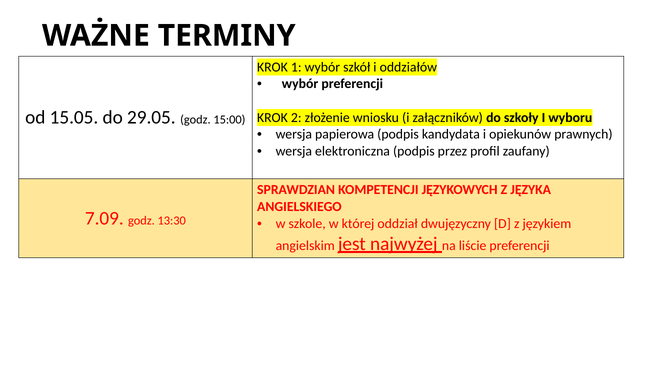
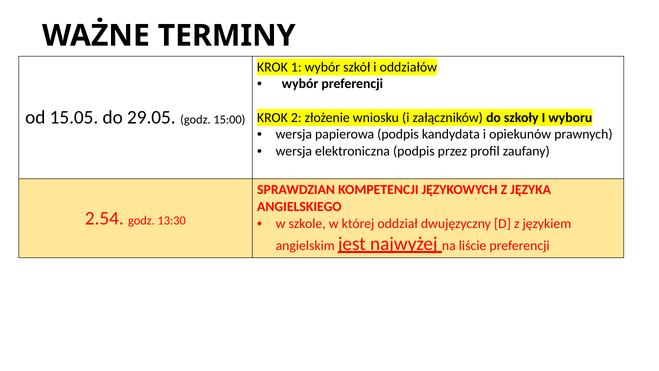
7.09: 7.09 -> 2.54
